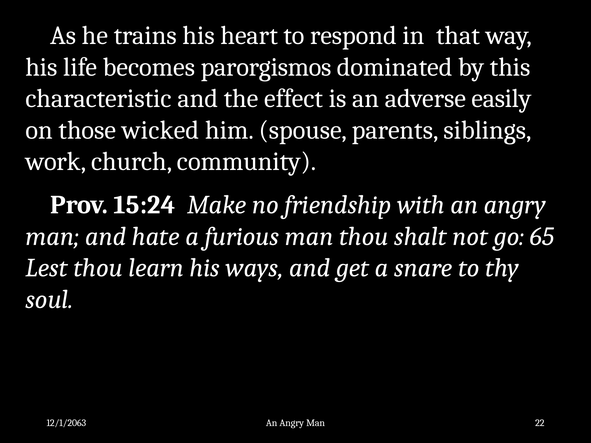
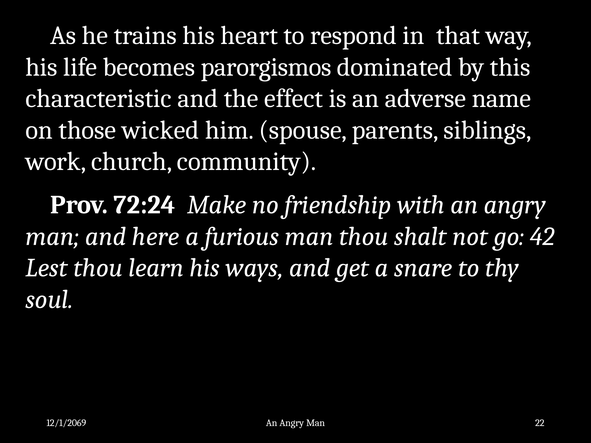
easily: easily -> name
15:24: 15:24 -> 72:24
hate: hate -> here
65: 65 -> 42
12/1/2063: 12/1/2063 -> 12/1/2069
